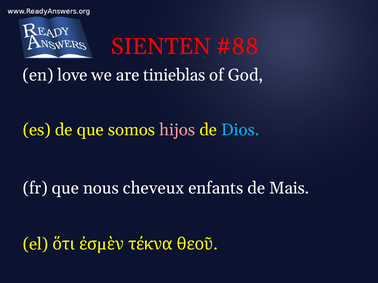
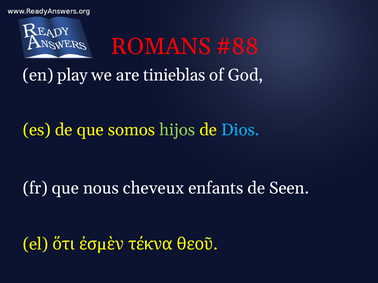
SIENTEN: SIENTEN -> ROMANS
love: love -> play
hijos colour: pink -> light green
Mais: Mais -> Seen
